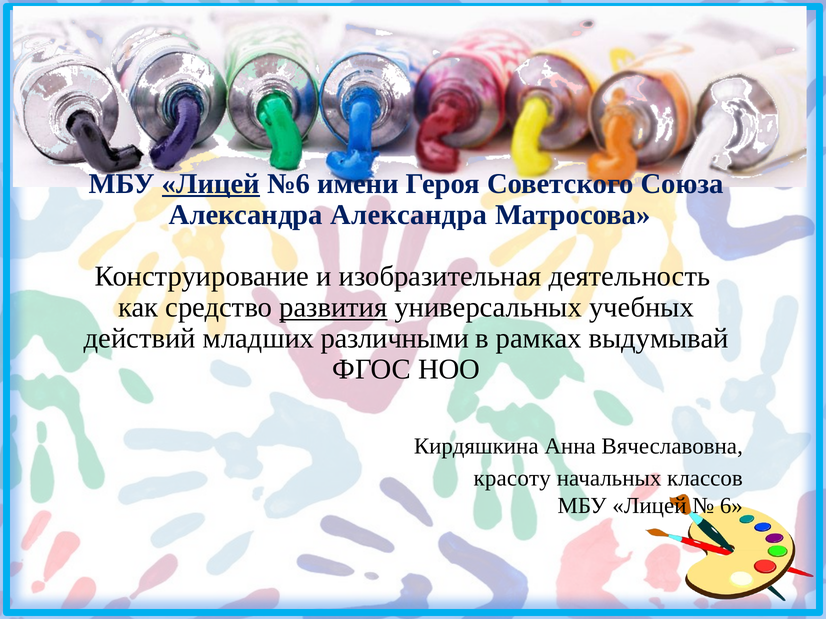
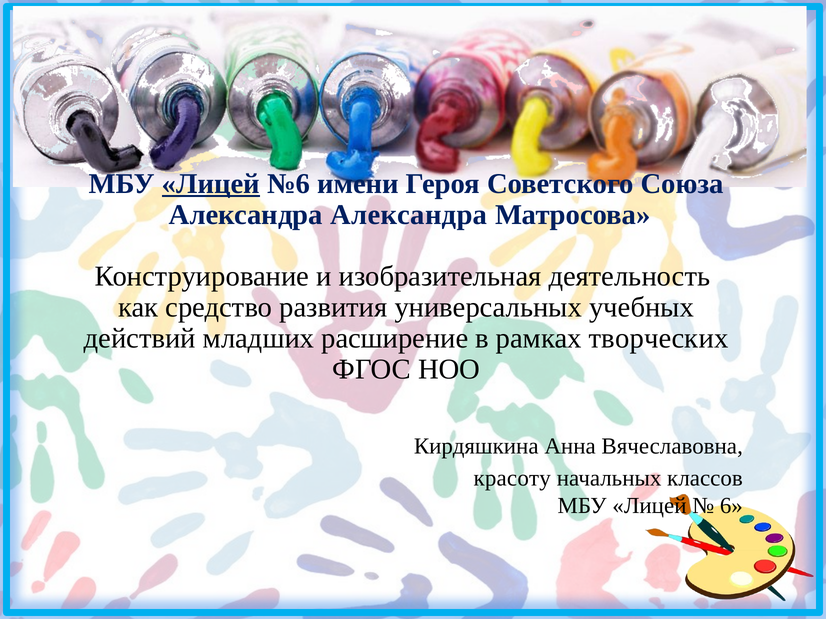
развития underline: present -> none
различными: различными -> расширение
выдумывай: выдумывай -> творческих
